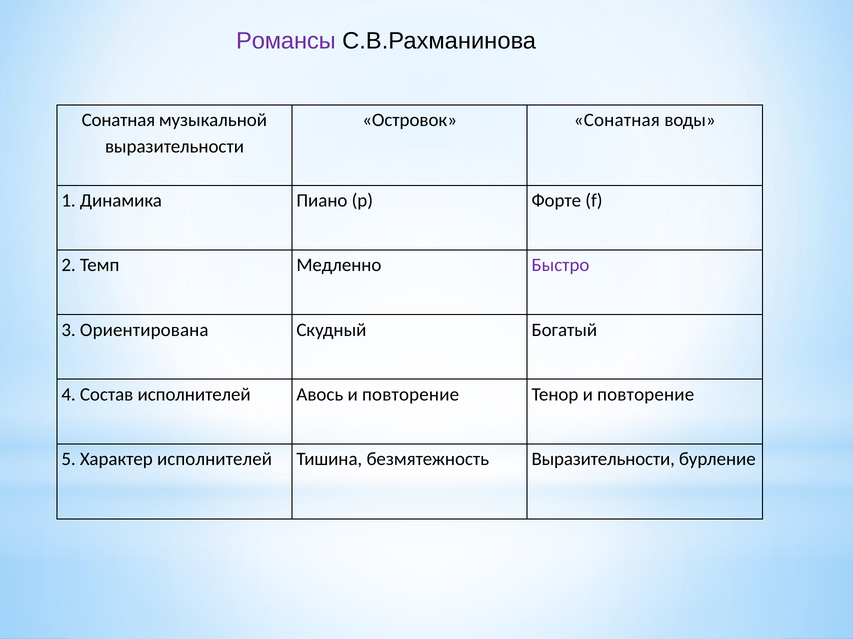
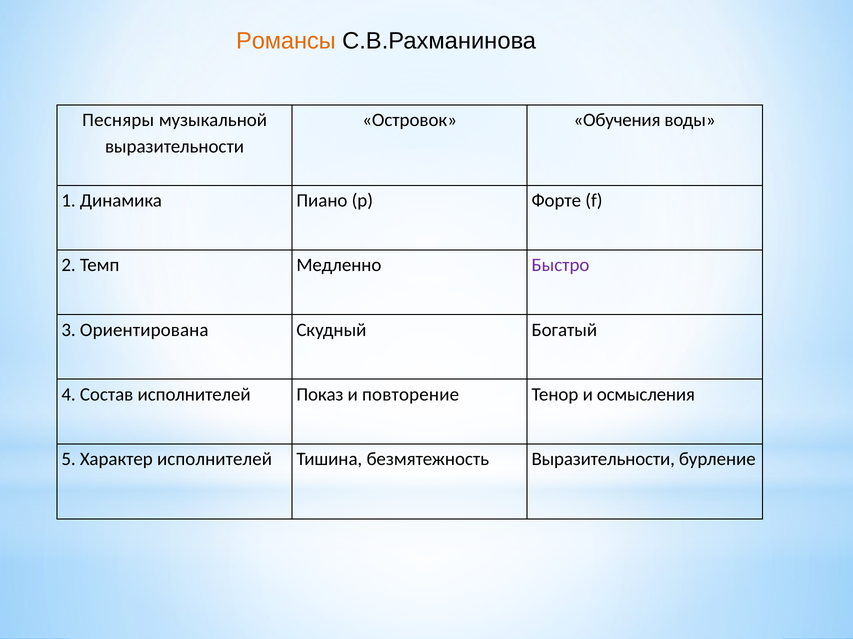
Романсы colour: purple -> orange
Сонатная at (118, 120): Сонатная -> Песняры
Островок Сонатная: Сонатная -> Обучения
Авось: Авось -> Показ
Тенор и повторение: повторение -> осмысления
